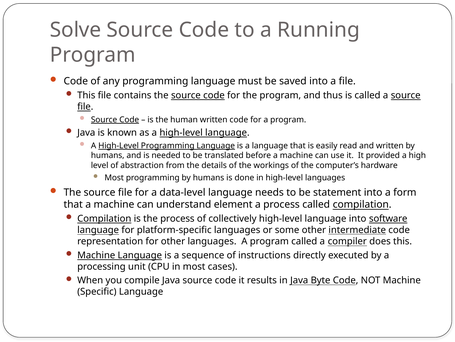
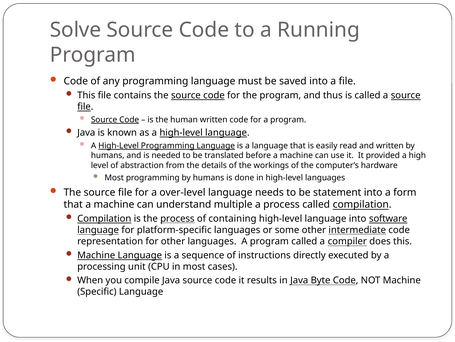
data-level: data-level -> over-level
element: element -> multiple
process at (177, 218) underline: none -> present
collectively: collectively -> containing
